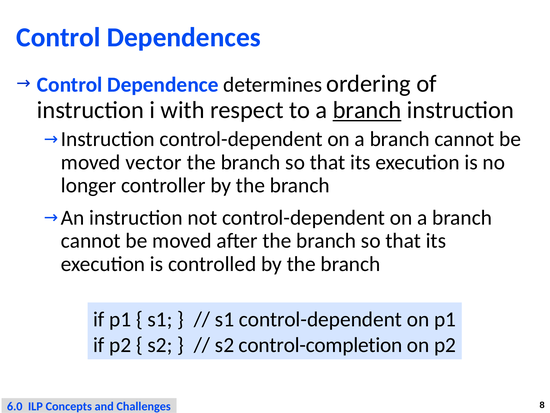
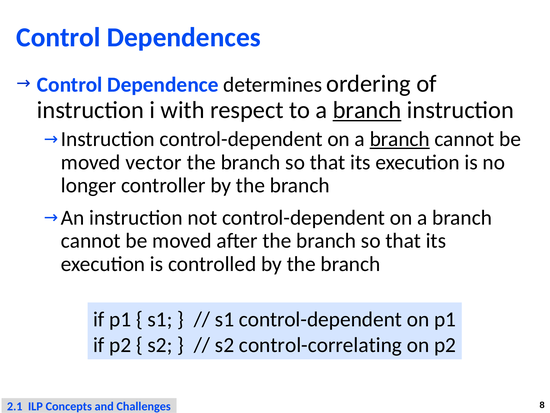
branch at (400, 139) underline: none -> present
control-completion: control-completion -> control-correlating
6.0: 6.0 -> 2.1
